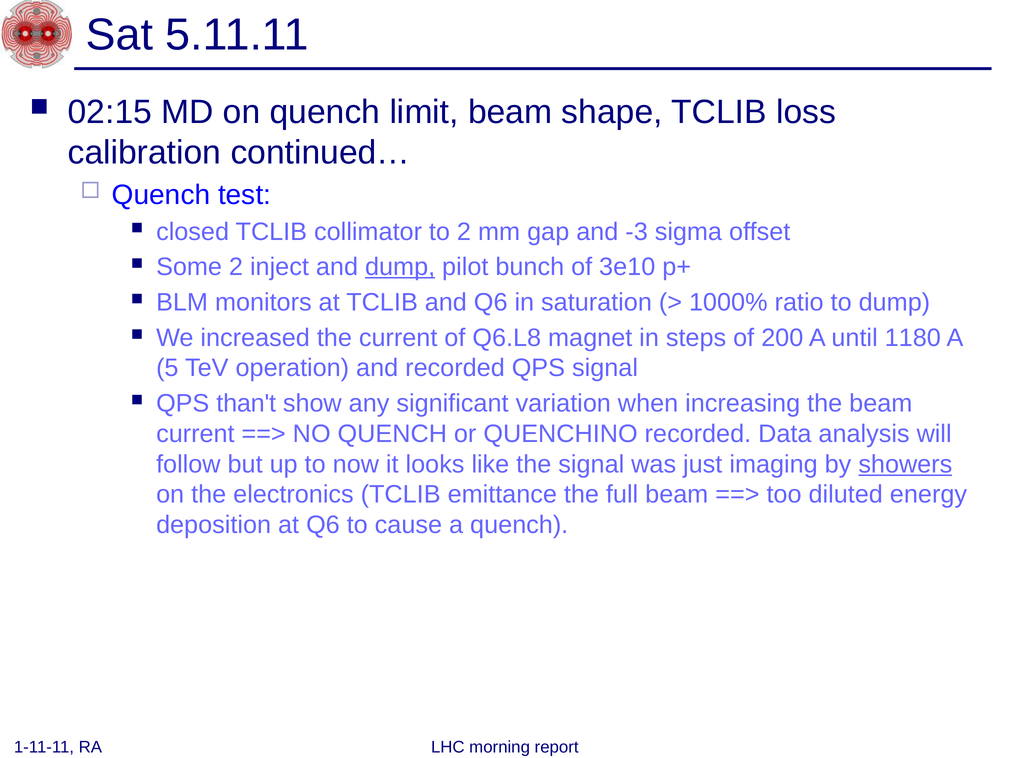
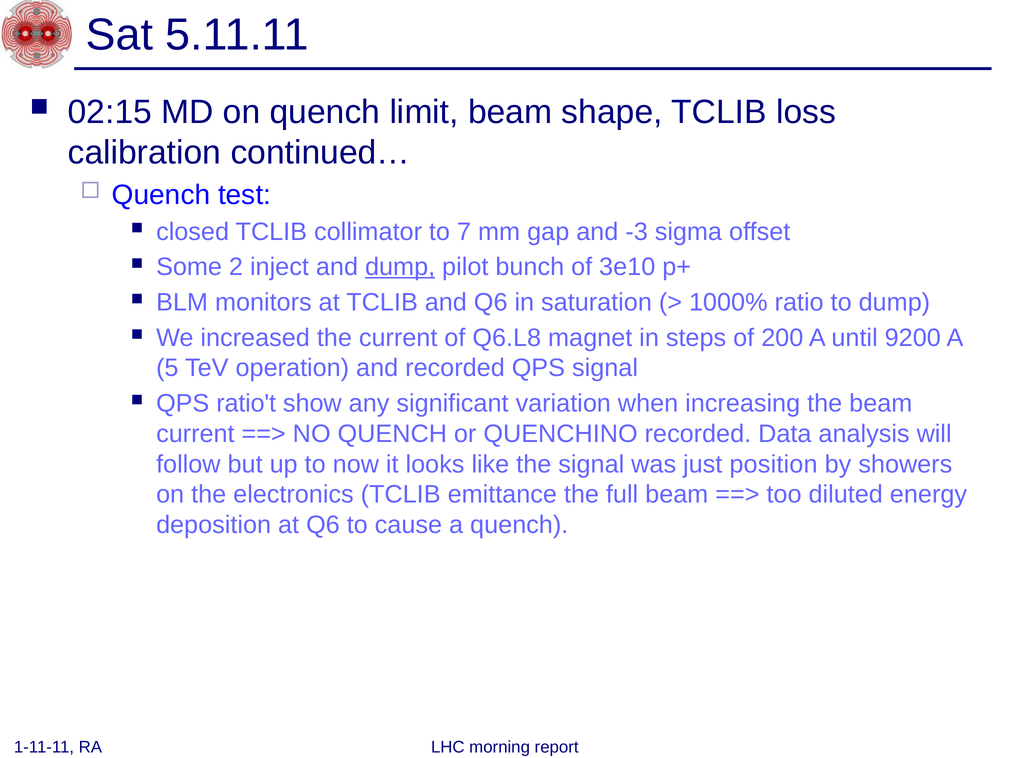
to 2: 2 -> 7
1180: 1180 -> 9200
than't: than't -> ratio't
imaging: imaging -> position
showers underline: present -> none
